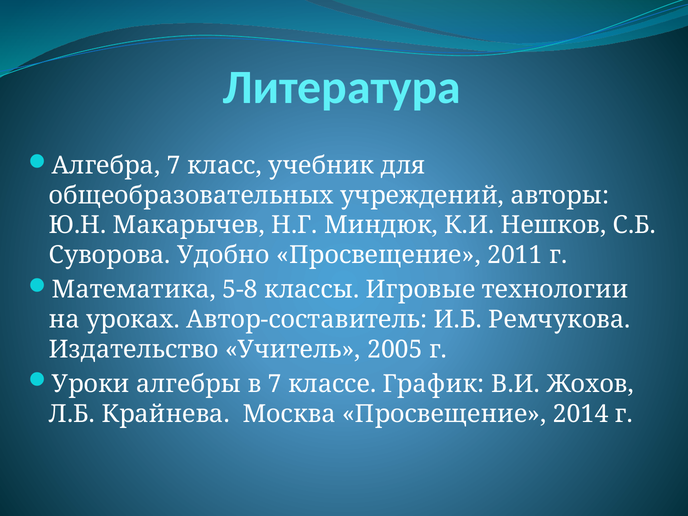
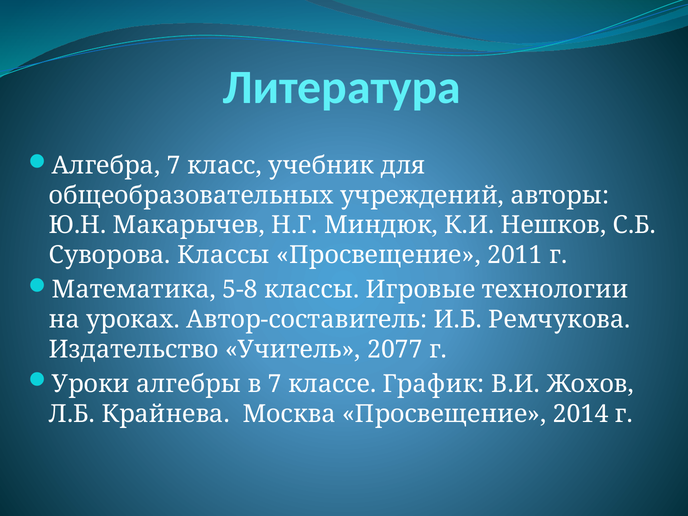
Суворова Удобно: Удобно -> Классы
2005: 2005 -> 2077
